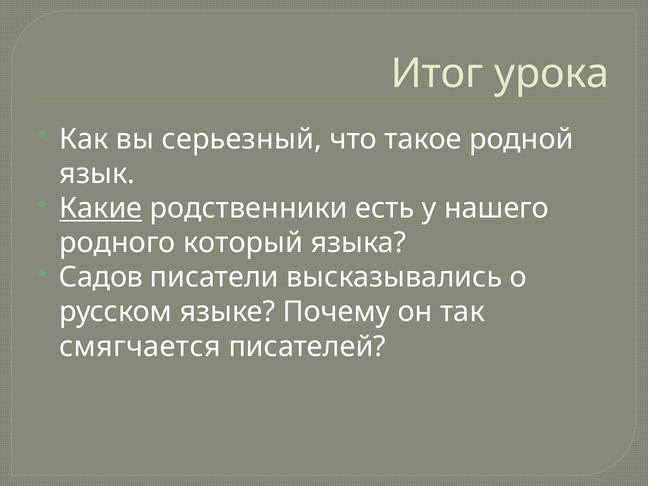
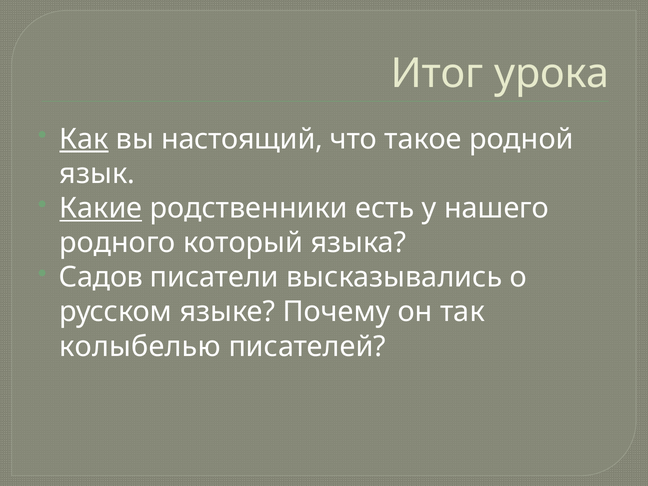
Как underline: none -> present
серьезный: серьезный -> настоящий
смягчается: смягчается -> колыбелью
